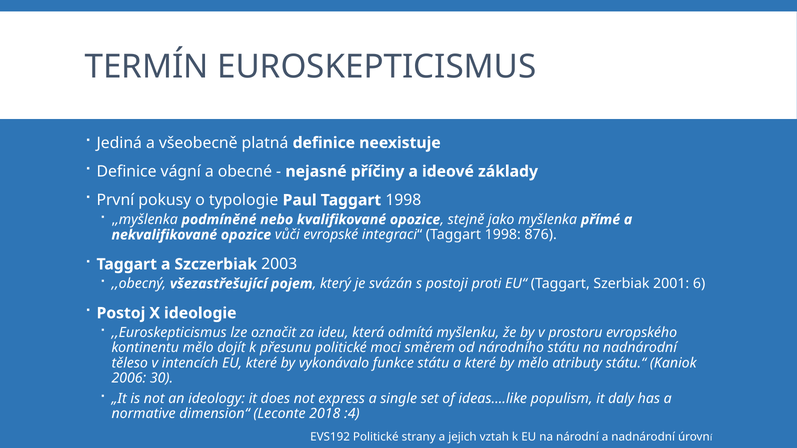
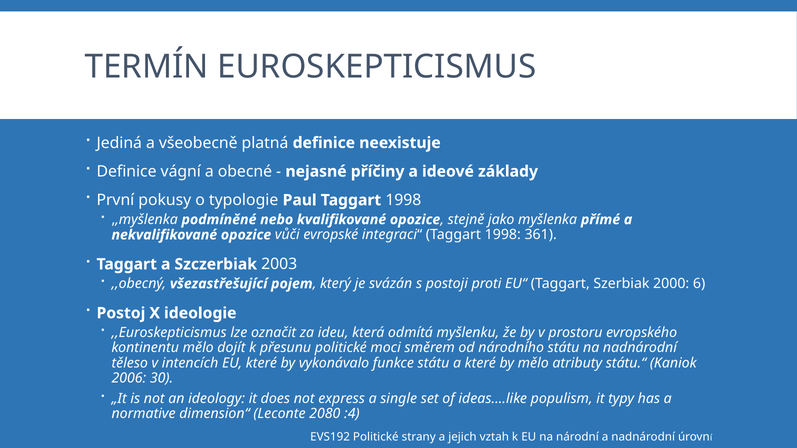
876: 876 -> 361
2001: 2001 -> 2000
daly: daly -> typy
2018: 2018 -> 2080
